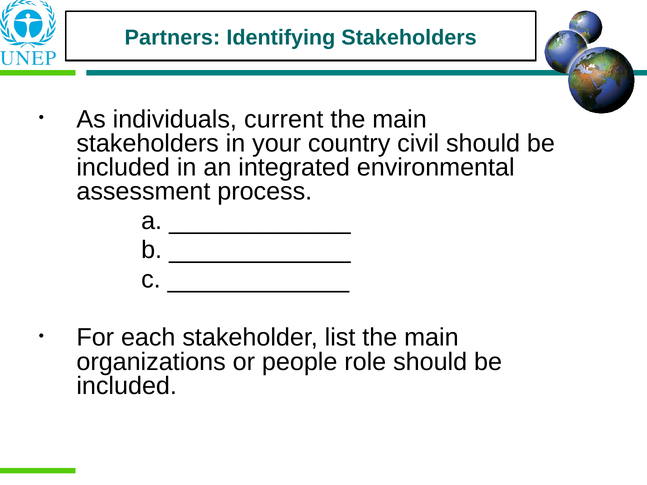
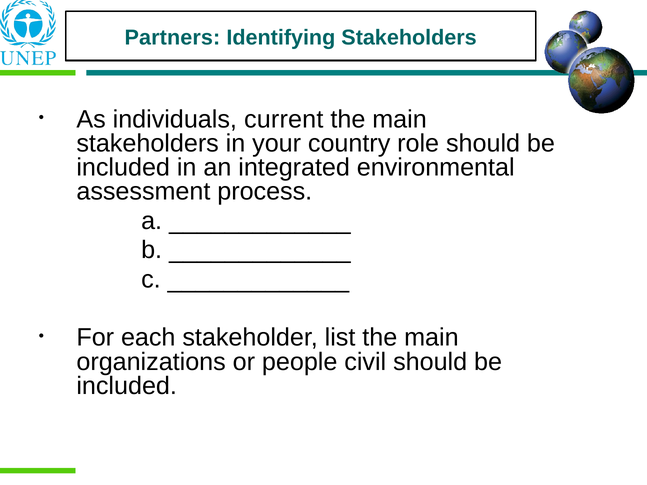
civil: civil -> role
role: role -> civil
